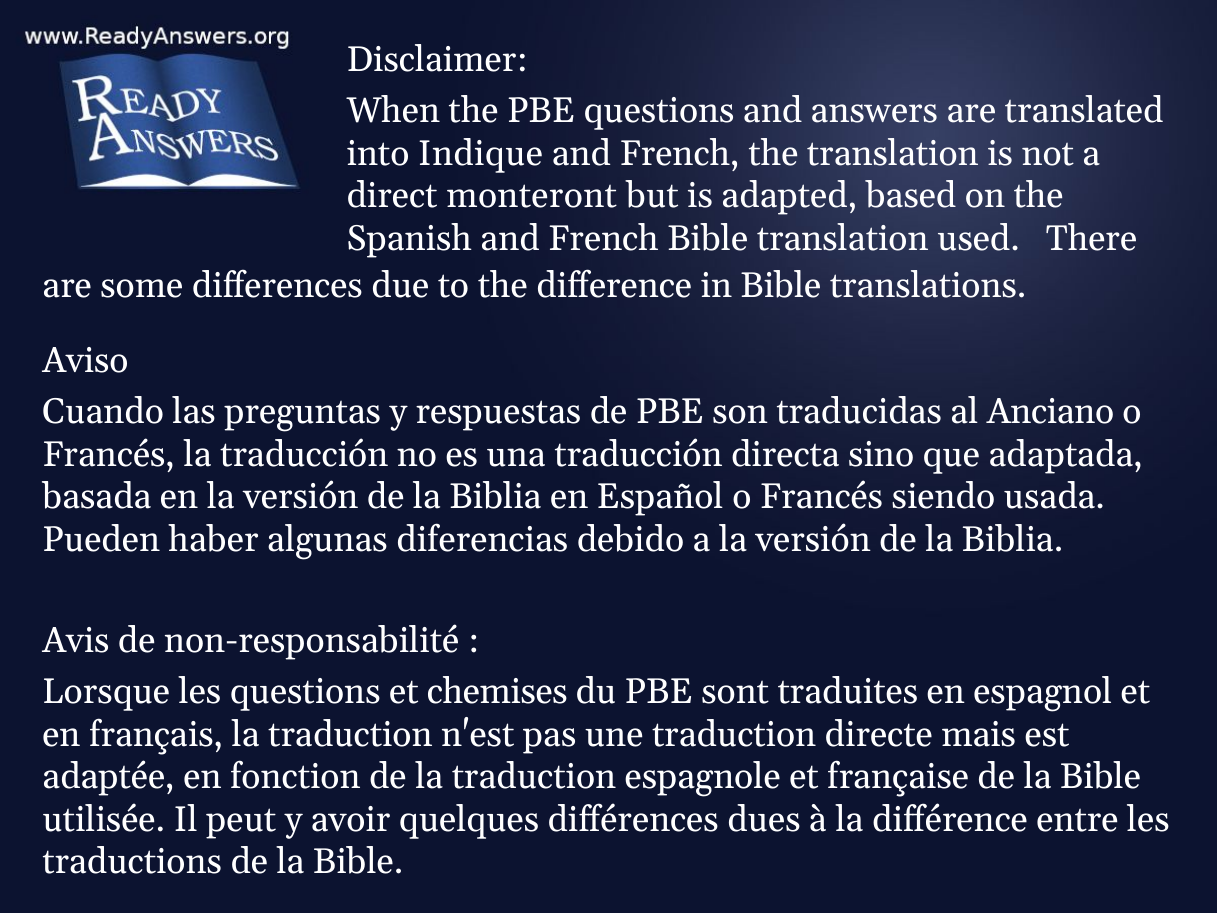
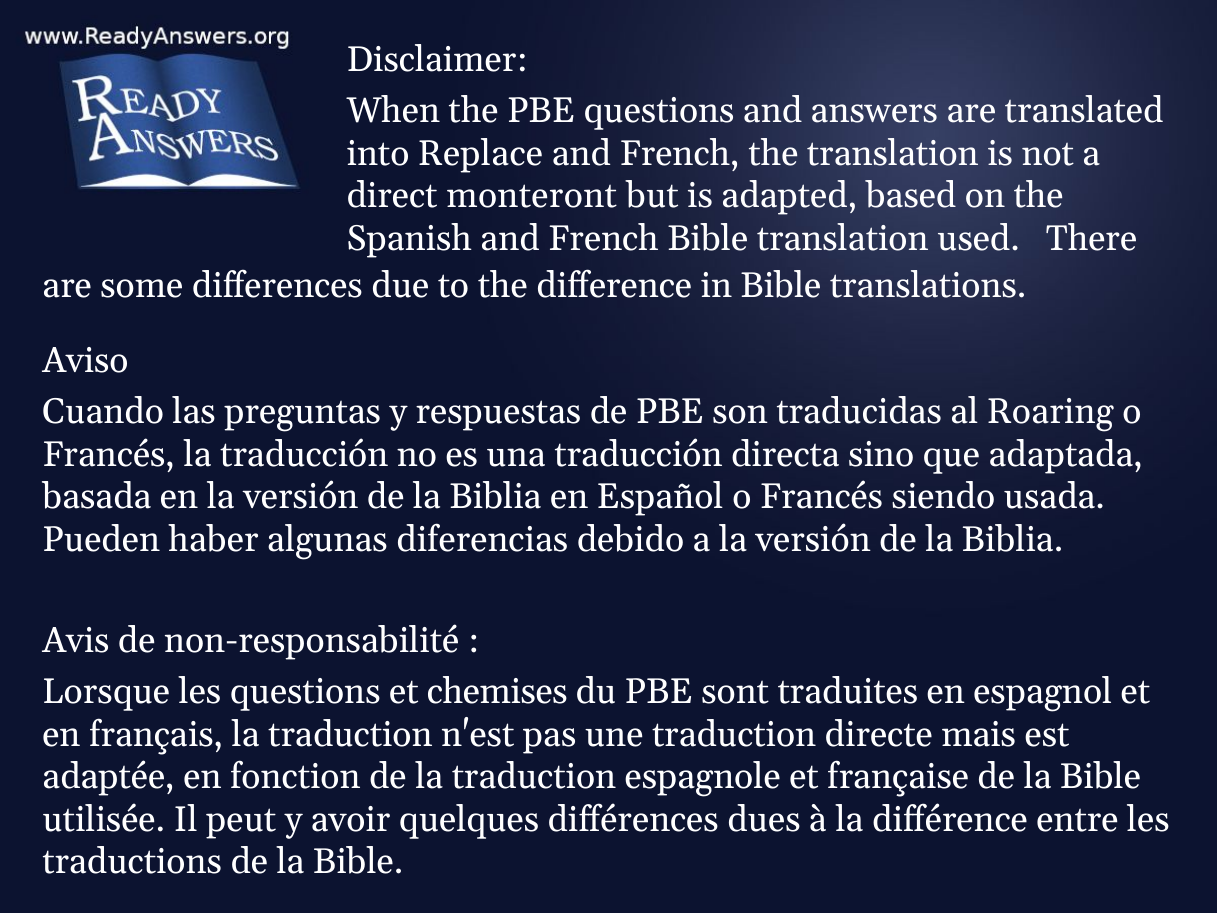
Indique: Indique -> Replace
Anciano: Anciano -> Roaring
